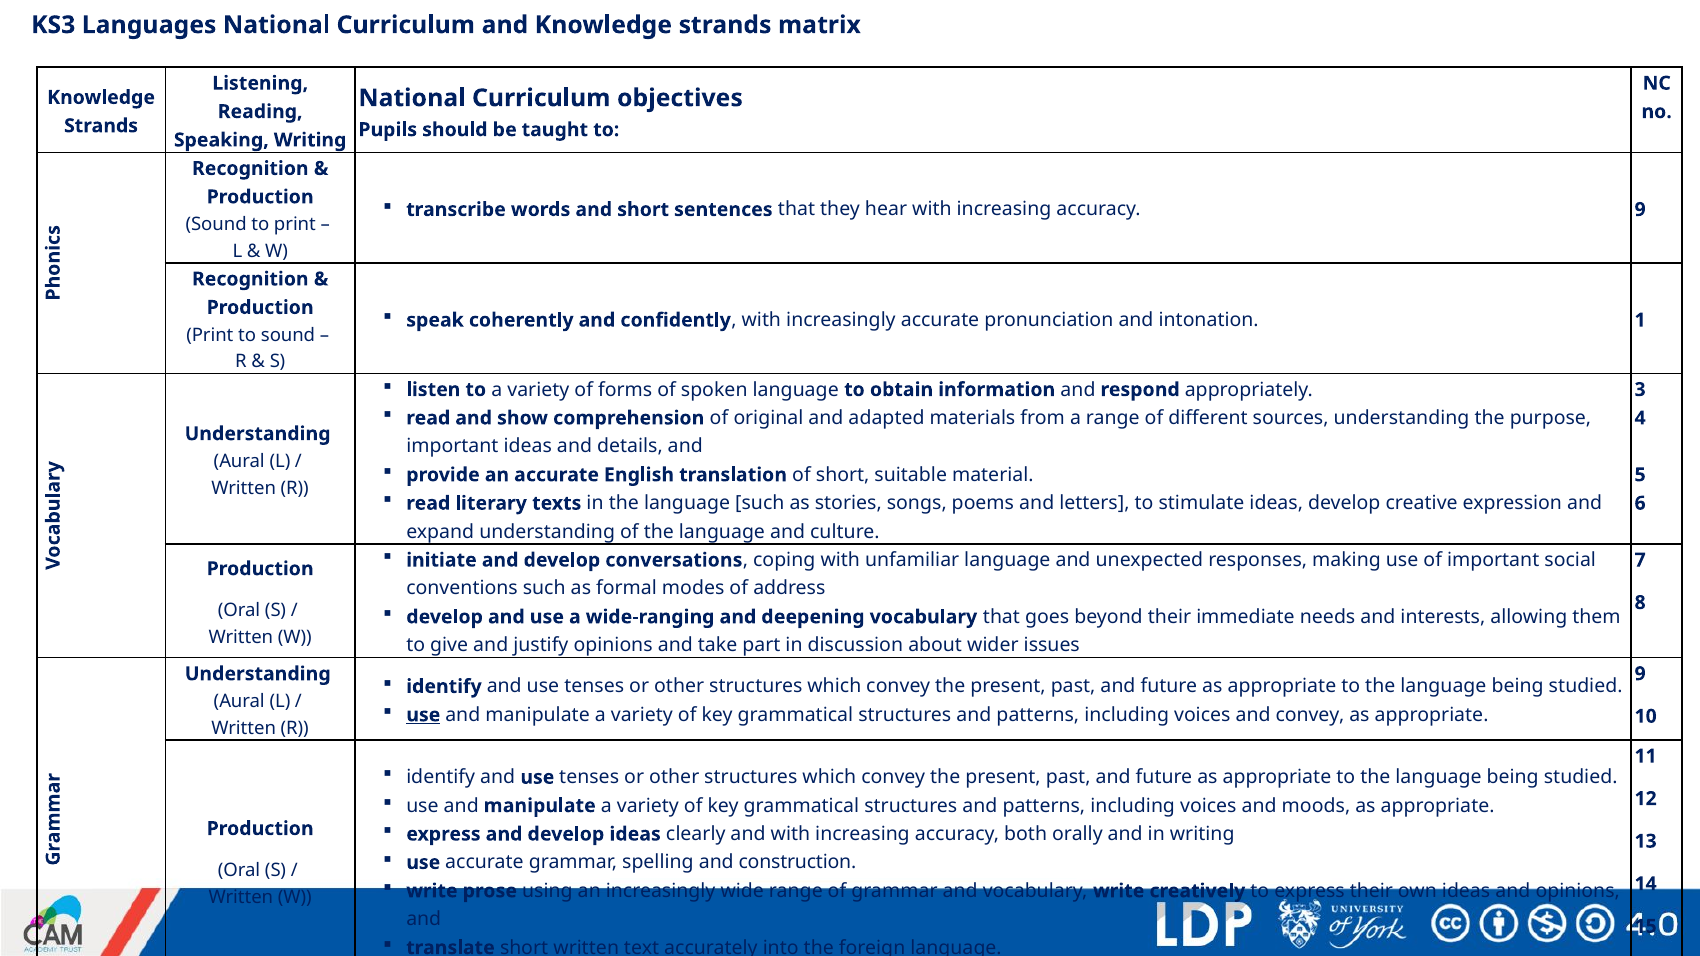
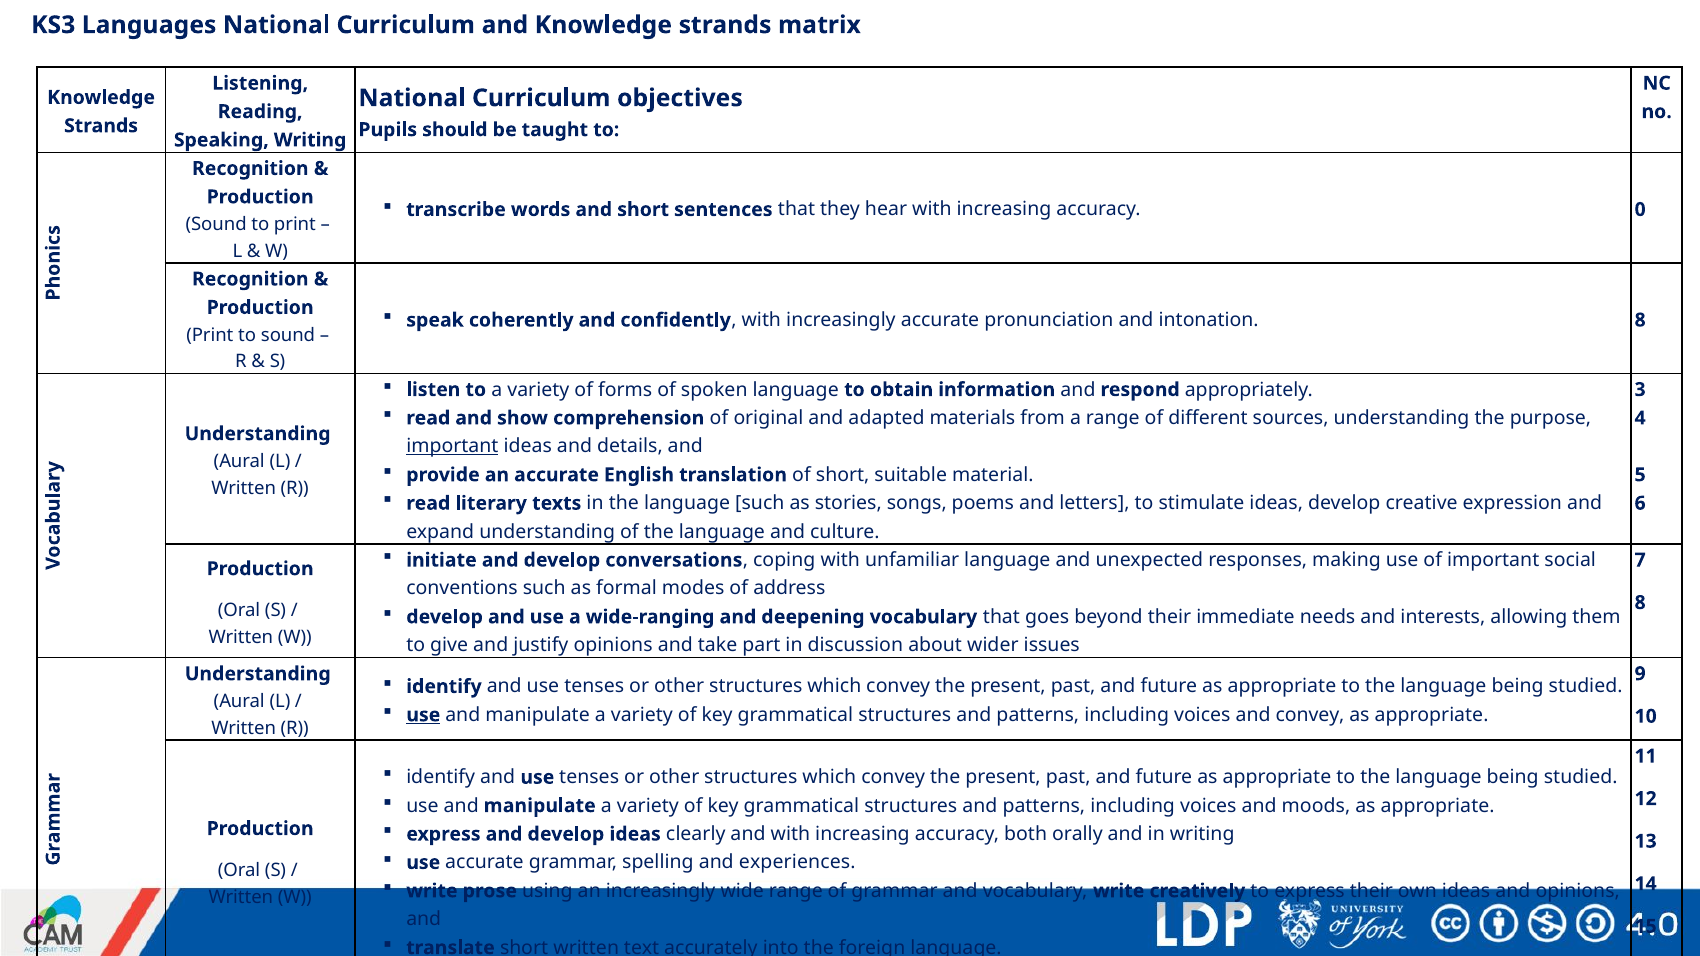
accuracy 9: 9 -> 0
intonation 1: 1 -> 8
important at (452, 447) underline: none -> present
construction: construction -> experiences
